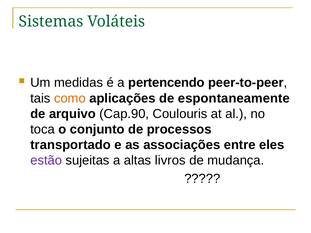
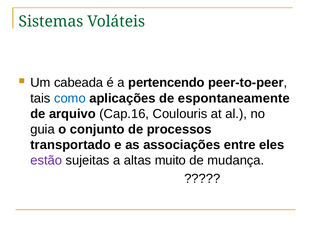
medidas: medidas -> cabeada
como colour: orange -> blue
Cap.90: Cap.90 -> Cap.16
toca: toca -> guia
livros: livros -> muito
